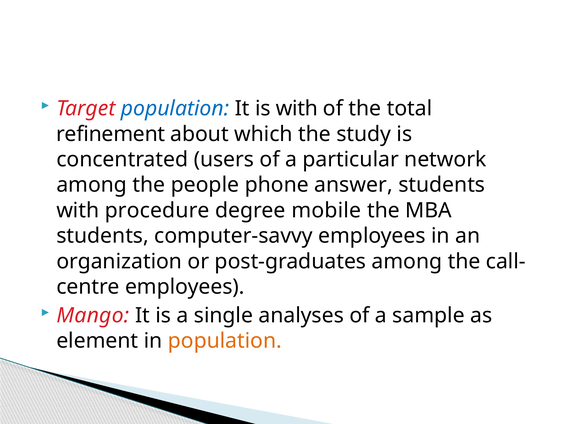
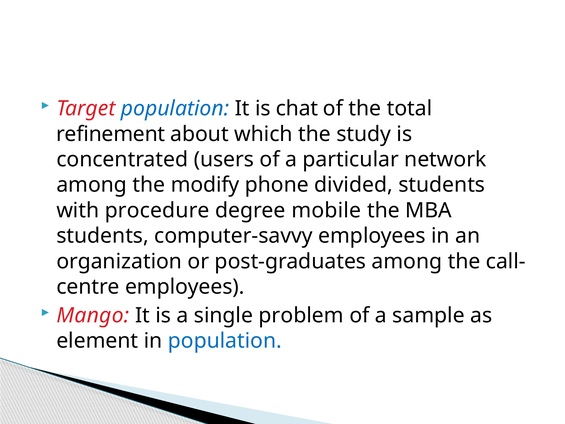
is with: with -> chat
people: people -> modify
answer: answer -> divided
analyses: analyses -> problem
population at (225, 341) colour: orange -> blue
